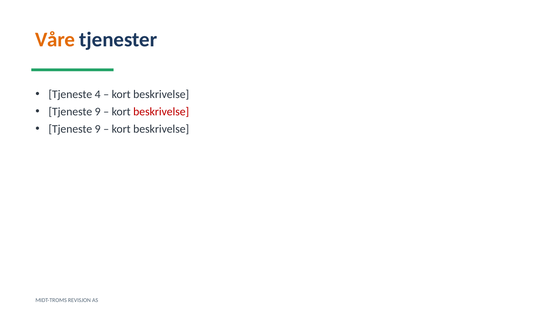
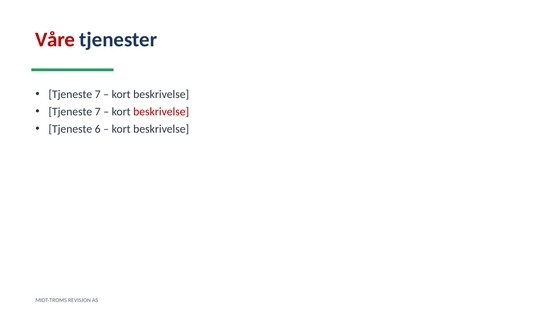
Våre colour: orange -> red
4 at (98, 94): 4 -> 7
9 at (98, 112): 9 -> 7
9 at (98, 129): 9 -> 6
